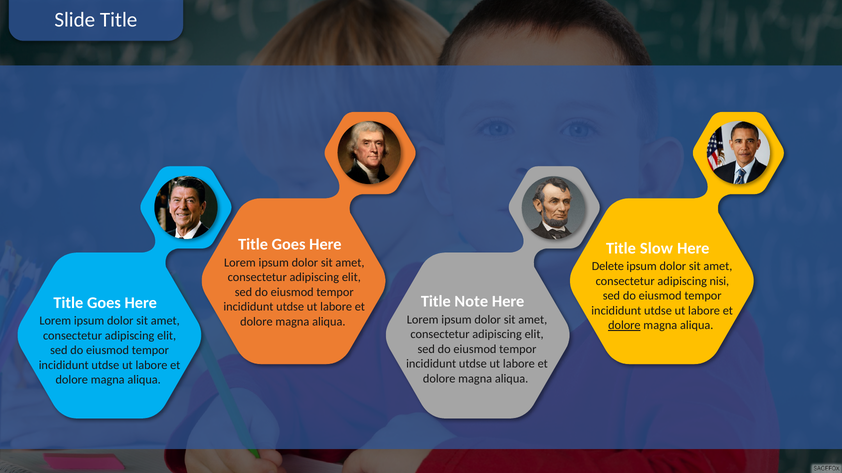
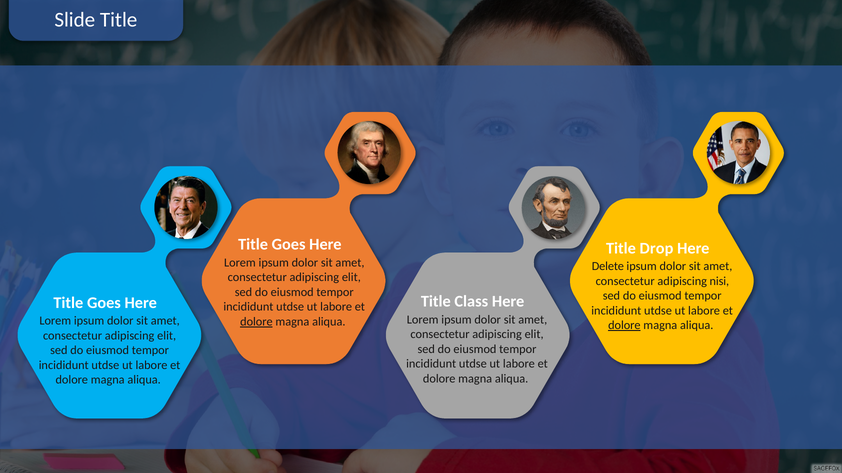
Slow: Slow -> Drop
Note: Note -> Class
dolore at (256, 322) underline: none -> present
